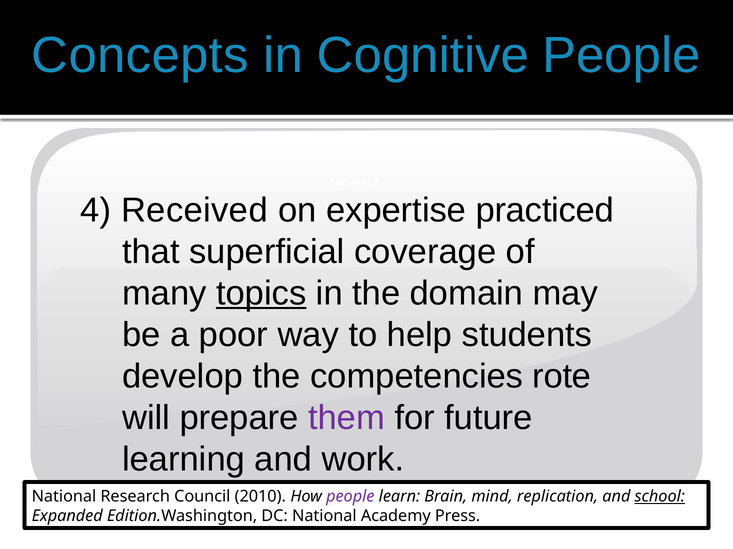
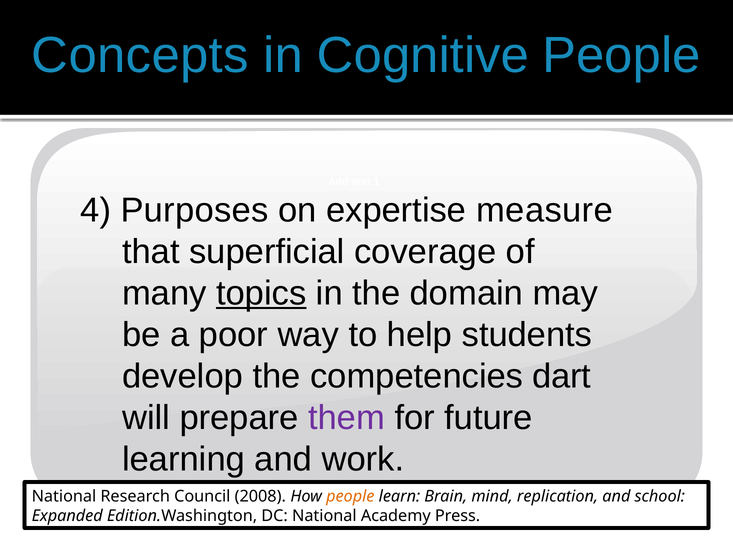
Received: Received -> Purposes
practiced: practiced -> measure
rote: rote -> dart
2010: 2010 -> 2008
people at (350, 497) colour: purple -> orange
school underline: present -> none
